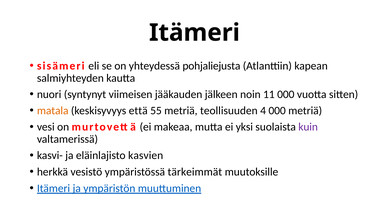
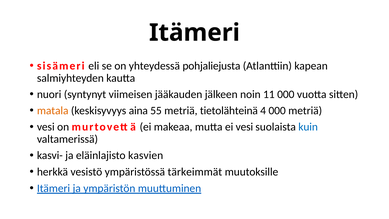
että: että -> aina
teollisuuden: teollisuuden -> tietolähteinä
ei yksi: yksi -> vesi
kuin colour: purple -> blue
